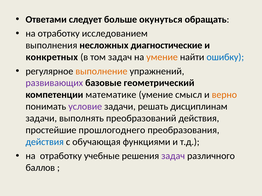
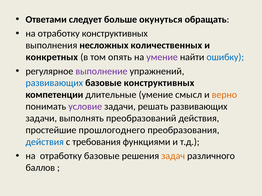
отработку исследованием: исследованием -> конструктивных
диагностические: диагностические -> количественных
том задач: задач -> опять
умение at (162, 57) colour: orange -> purple
выполнение colour: orange -> purple
развивающих at (54, 83) colour: purple -> blue
базовые геометрический: геометрический -> конструктивных
математике: математике -> длительные
решать дисциплинам: дисциплинам -> развивающих
обучающая: обучающая -> требования
отработку учебные: учебные -> базовые
задач at (173, 156) colour: purple -> orange
